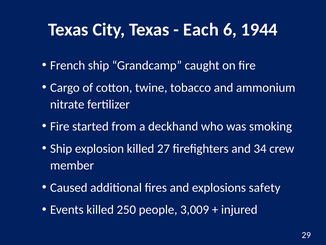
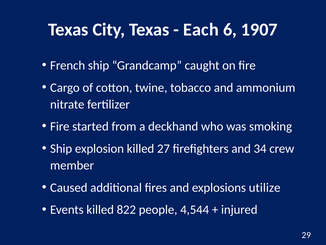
1944: 1944 -> 1907
safety: safety -> utilize
250: 250 -> 822
3,009: 3,009 -> 4,544
